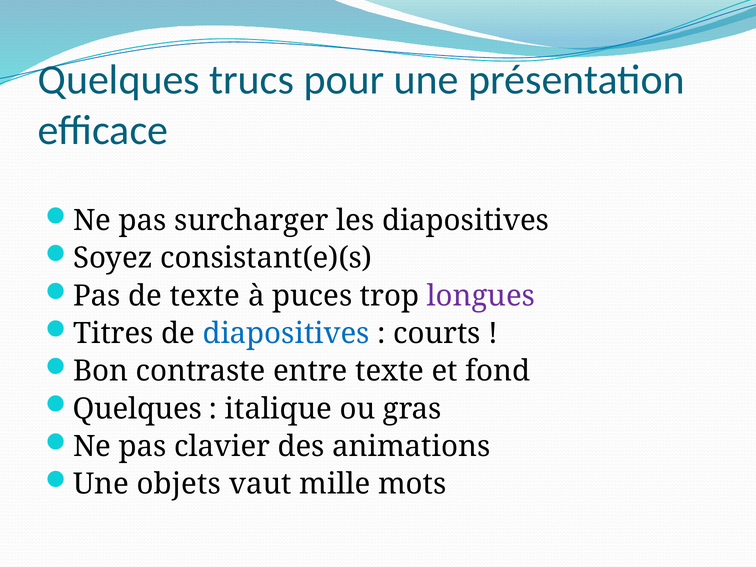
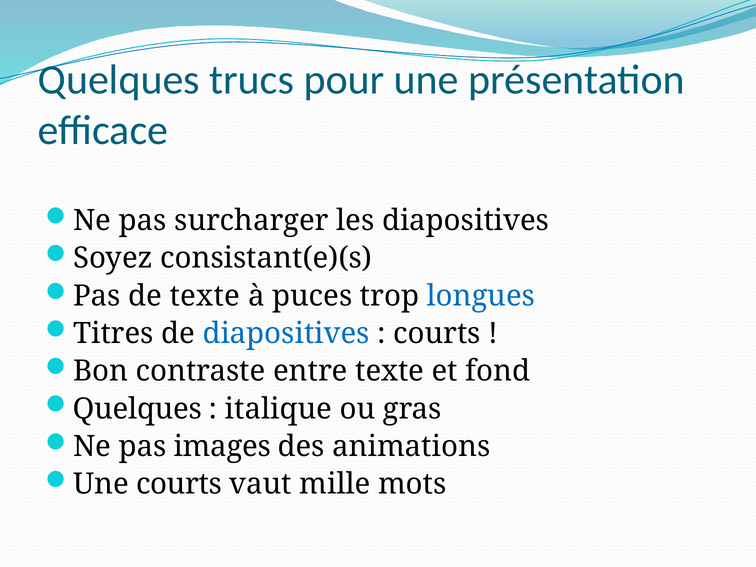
longues colour: purple -> blue
clavier: clavier -> images
Une objets: objets -> courts
